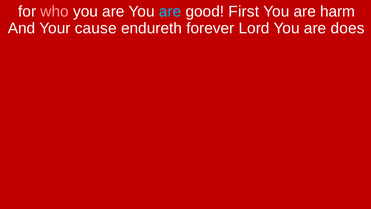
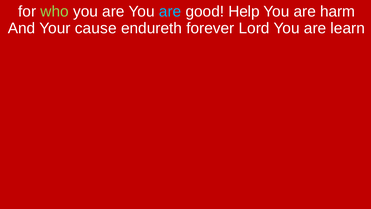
who colour: pink -> light green
First: First -> Help
does: does -> learn
